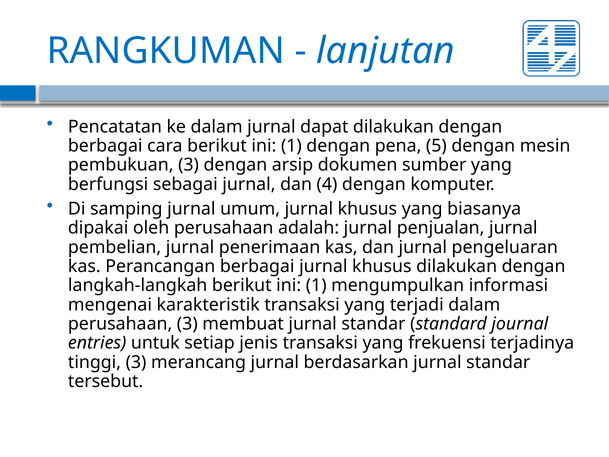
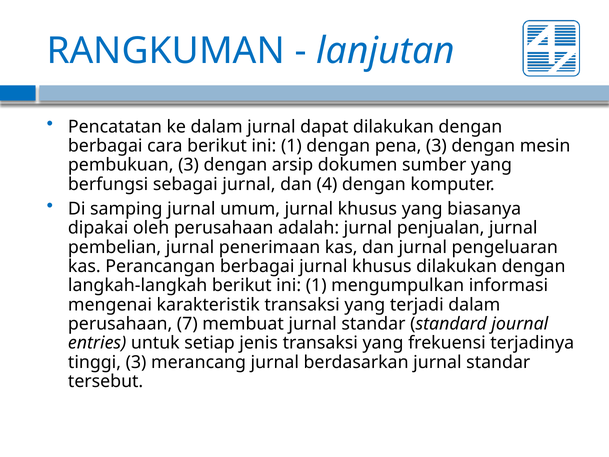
pena 5: 5 -> 3
perusahaan 3: 3 -> 7
